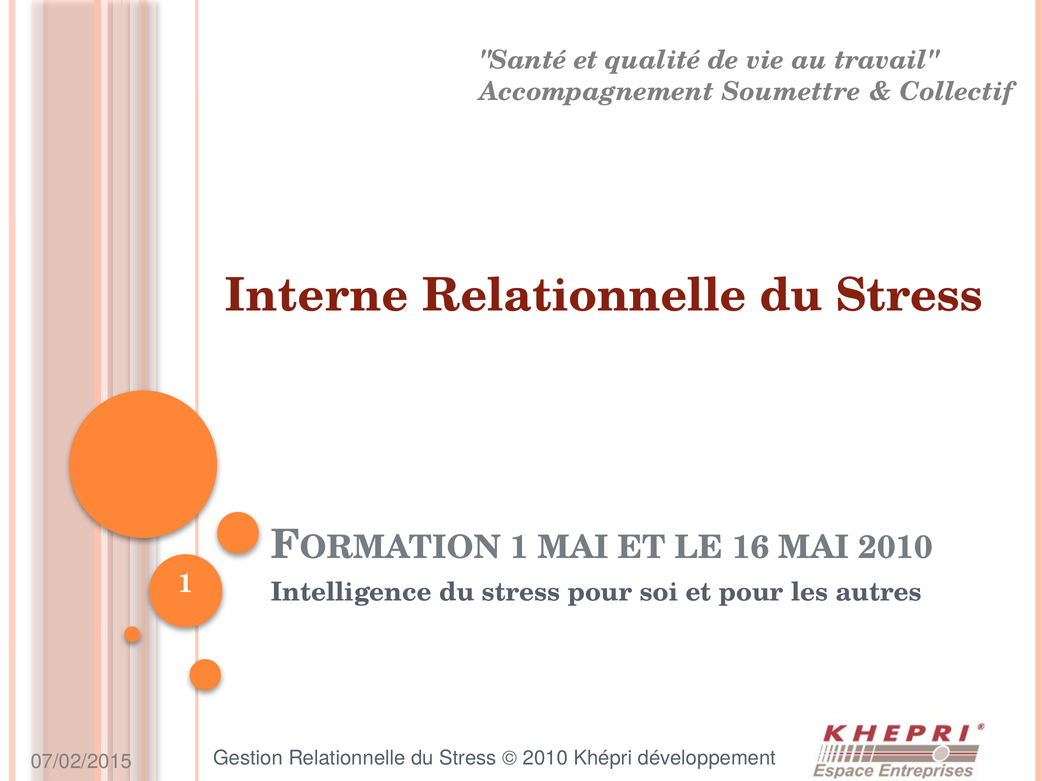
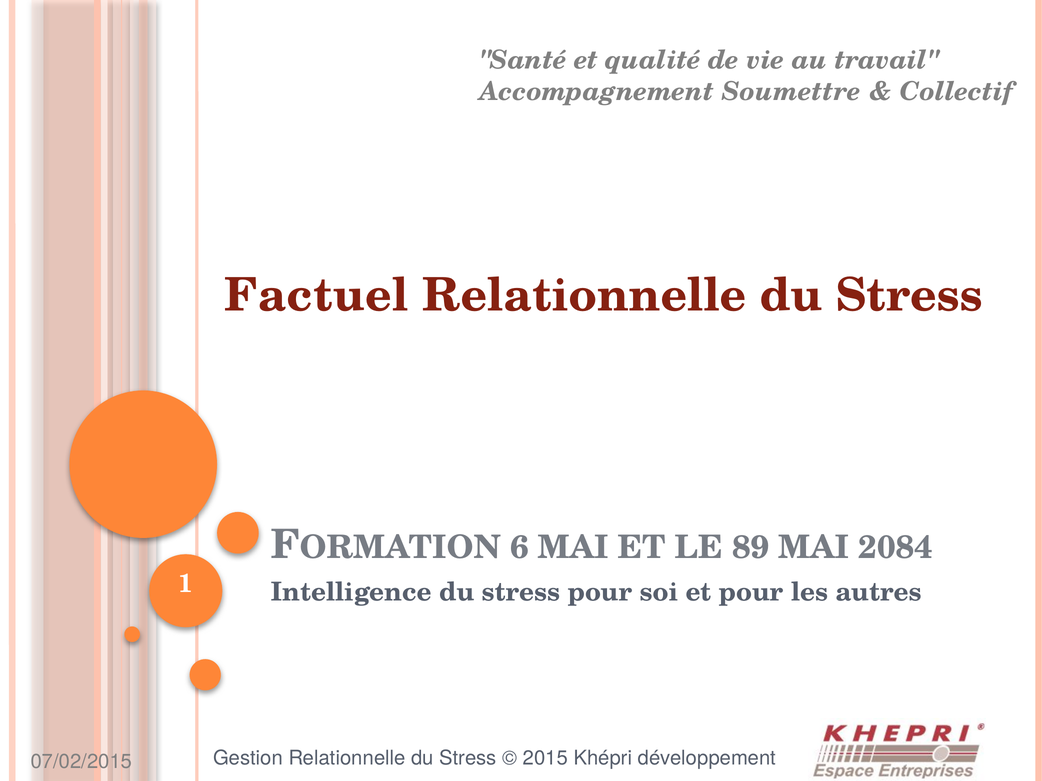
Interne: Interne -> Factuel
1 at (519, 548): 1 -> 6
16: 16 -> 89
MAI 2010: 2010 -> 2084
2010 at (545, 758): 2010 -> 2015
